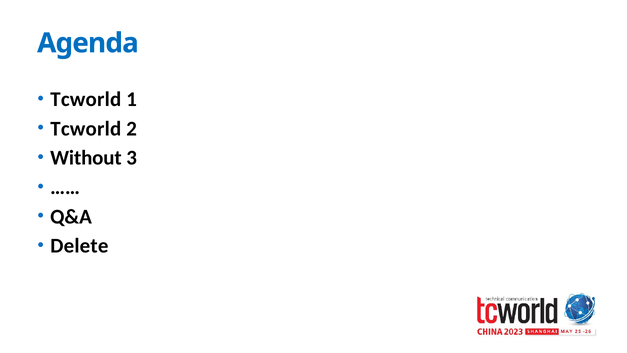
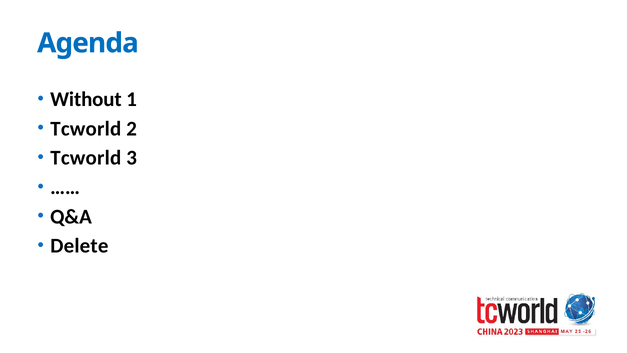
Tcworld at (86, 99): Tcworld -> Without
Without at (86, 158): Without -> Tcworld
